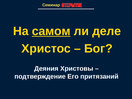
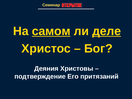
деле underline: none -> present
